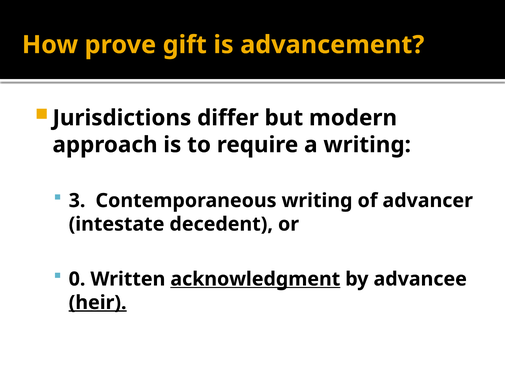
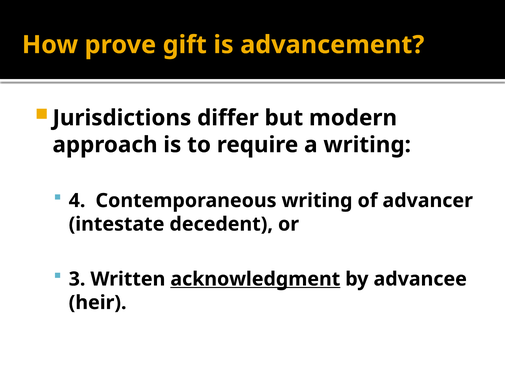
3: 3 -> 4
0: 0 -> 3
heir underline: present -> none
